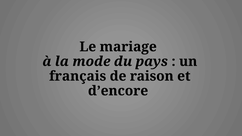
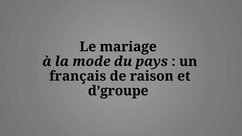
d’encore: d’encore -> d’groupe
